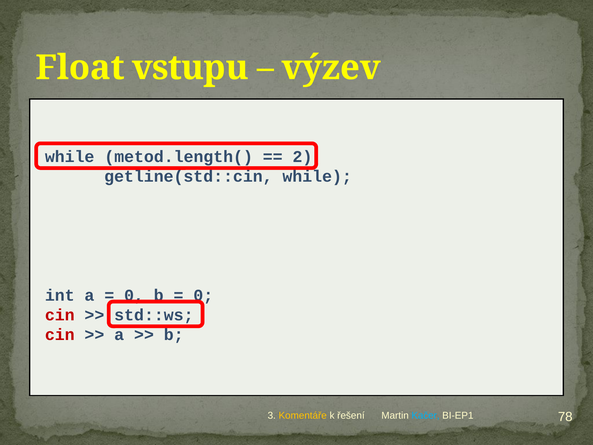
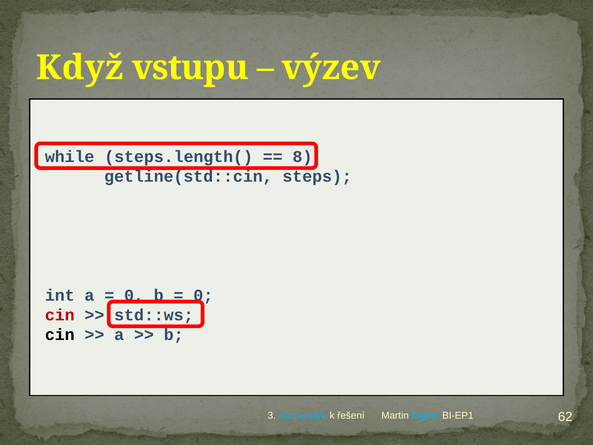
Float: Float -> Když
metod.length(: metod.length( -> steps.length(
2: 2 -> 8
getline(std::cin while: while -> steps
cin at (60, 335) colour: red -> black
Komentáře colour: yellow -> light blue
78: 78 -> 62
